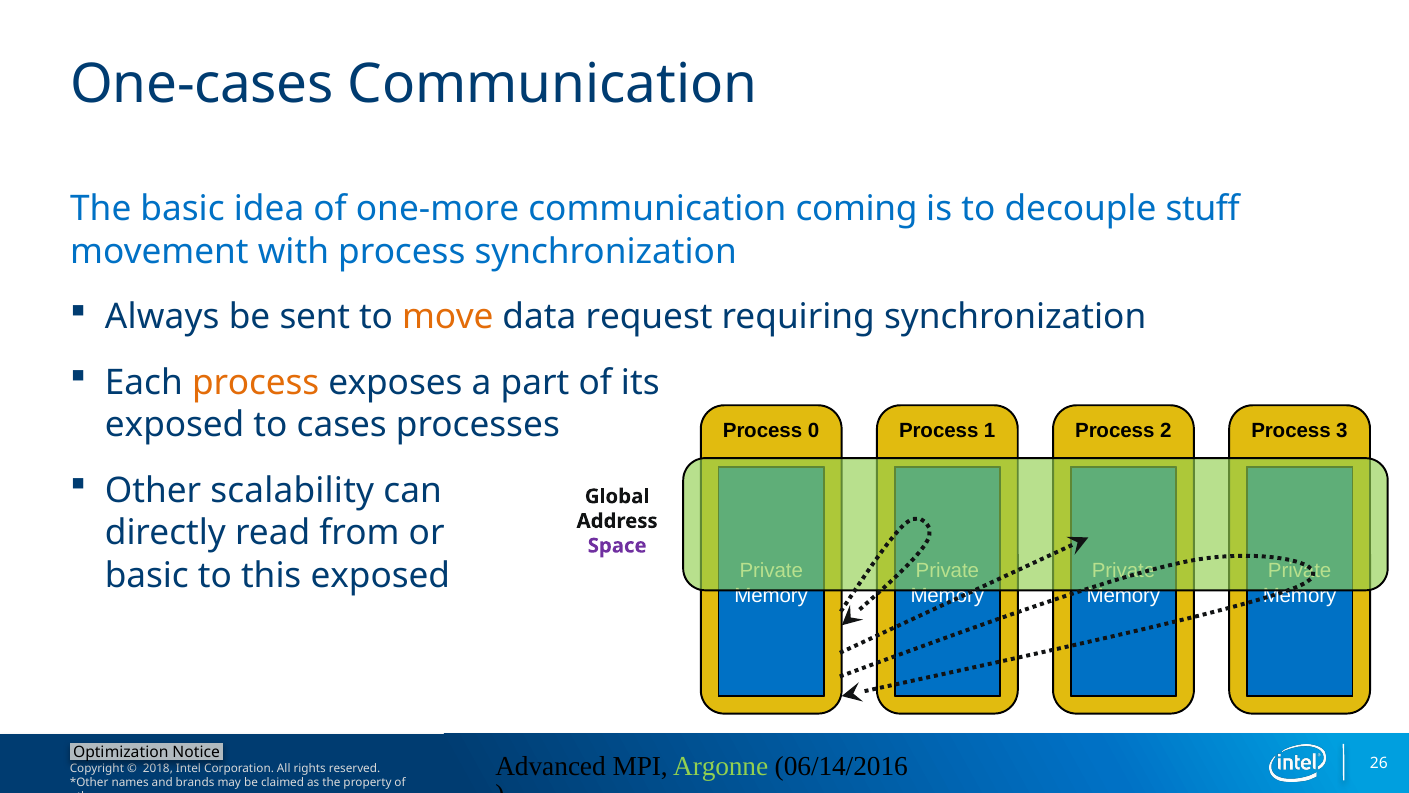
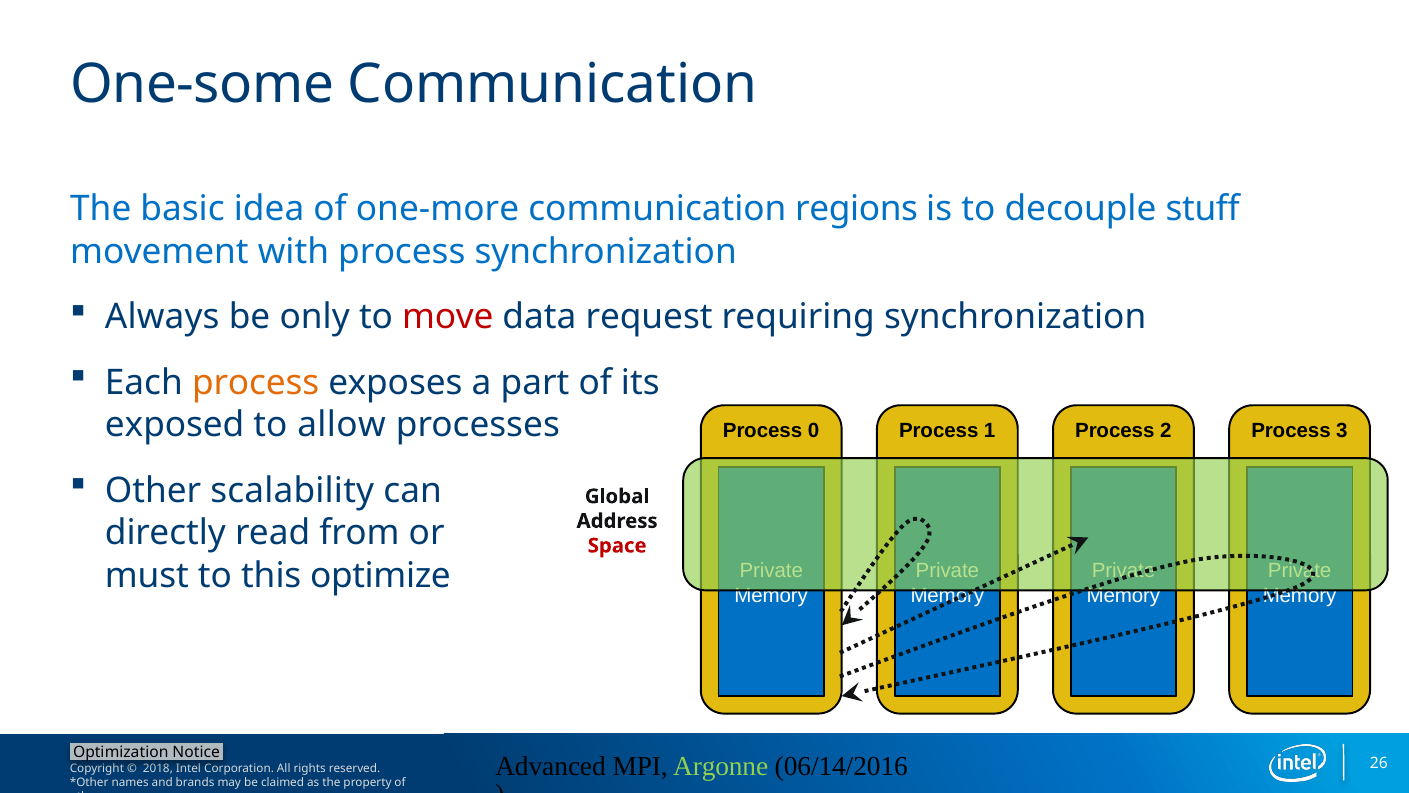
One-cases: One-cases -> One-some
coming: coming -> regions
sent: sent -> only
move colour: orange -> red
cases: cases -> allow
Space colour: purple -> red
basic at (147, 575): basic -> must
this exposed: exposed -> optimize
